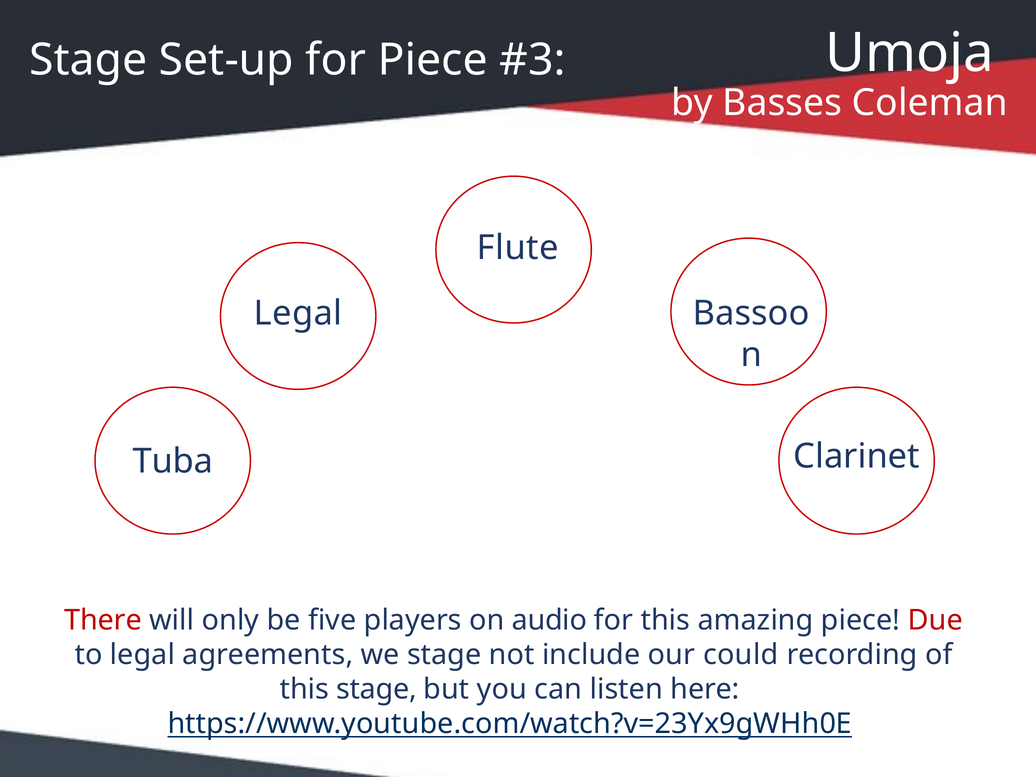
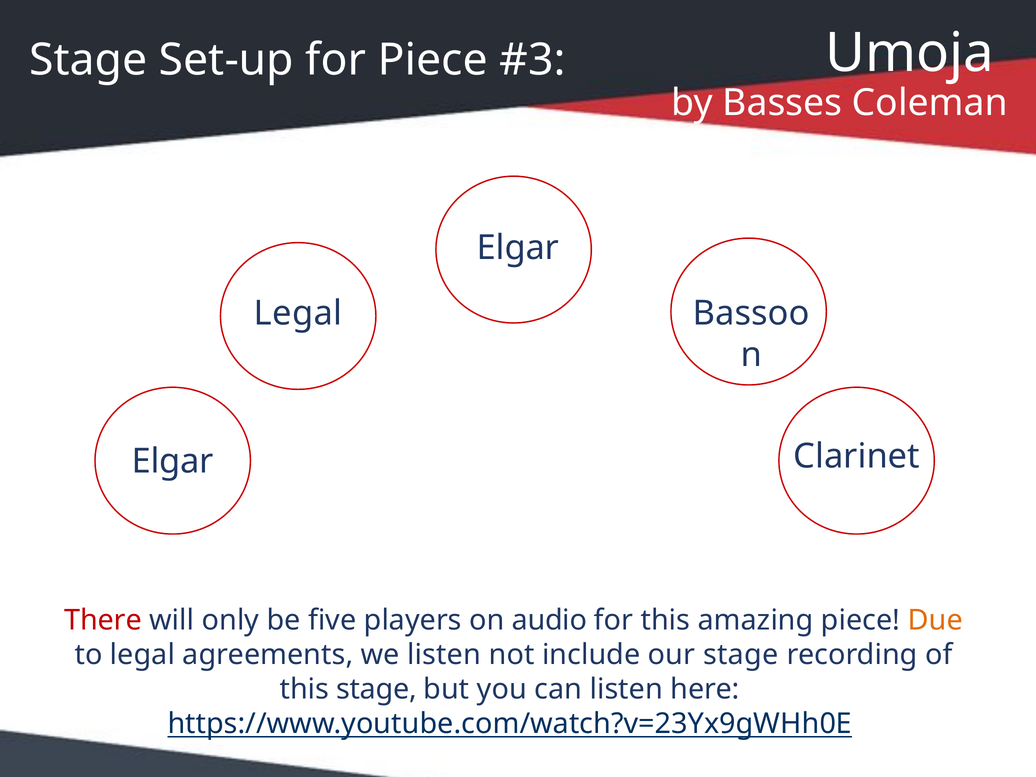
Flute at (518, 248): Flute -> Elgar
Tuba at (173, 461): Tuba -> Elgar
Due colour: red -> orange
we stage: stage -> listen
our could: could -> stage
